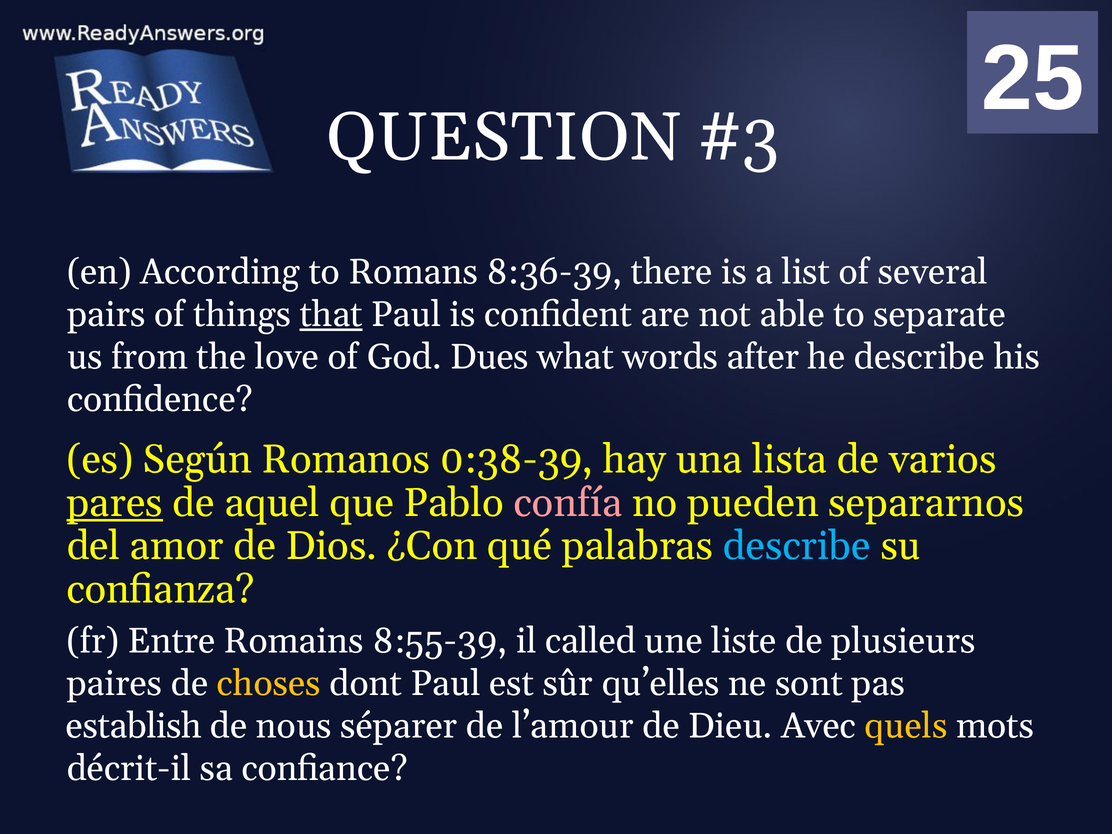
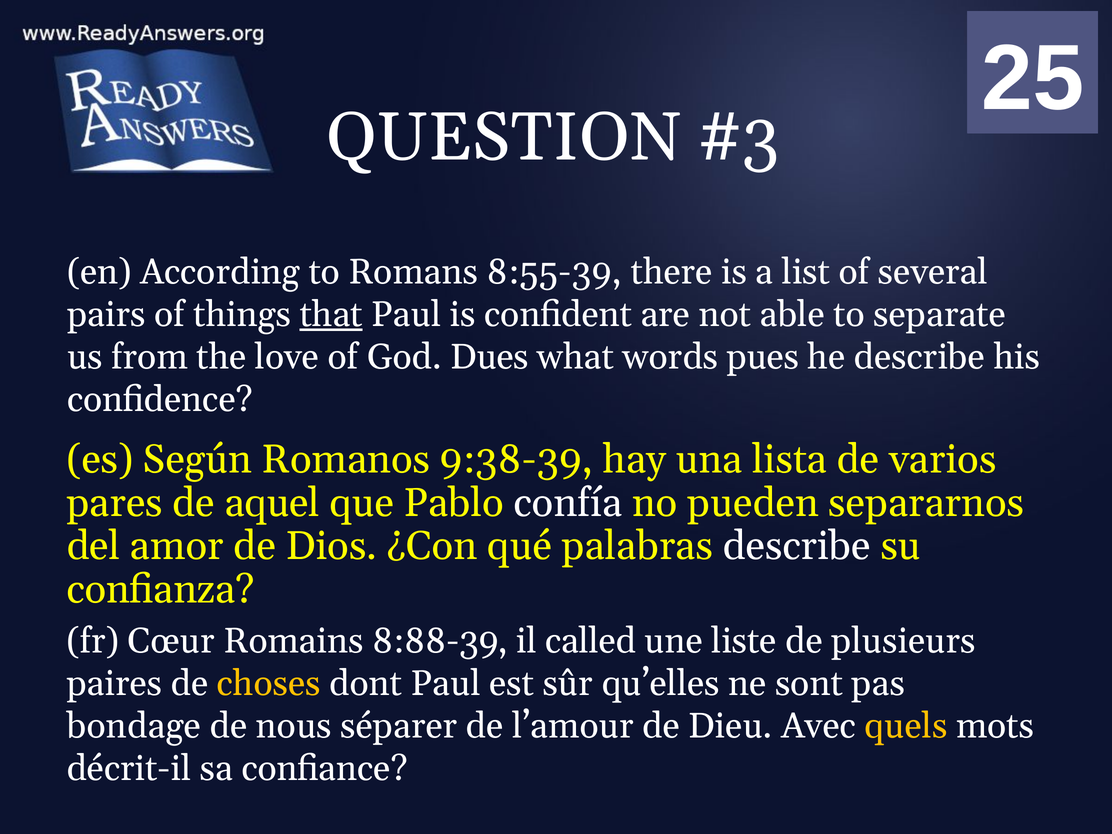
8:36-39: 8:36-39 -> 8:55-39
after: after -> pues
0:38-39: 0:38-39 -> 9:38-39
pares underline: present -> none
confía colour: pink -> white
describe at (797, 546) colour: light blue -> white
Entre: Entre -> Cœur
8:55-39: 8:55-39 -> 8:88-39
establish: establish -> bondage
